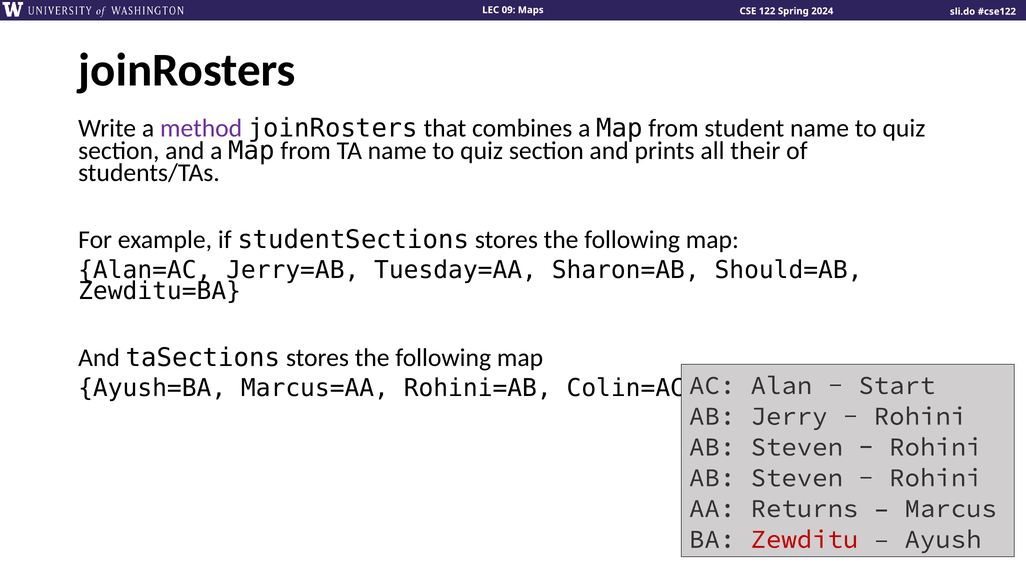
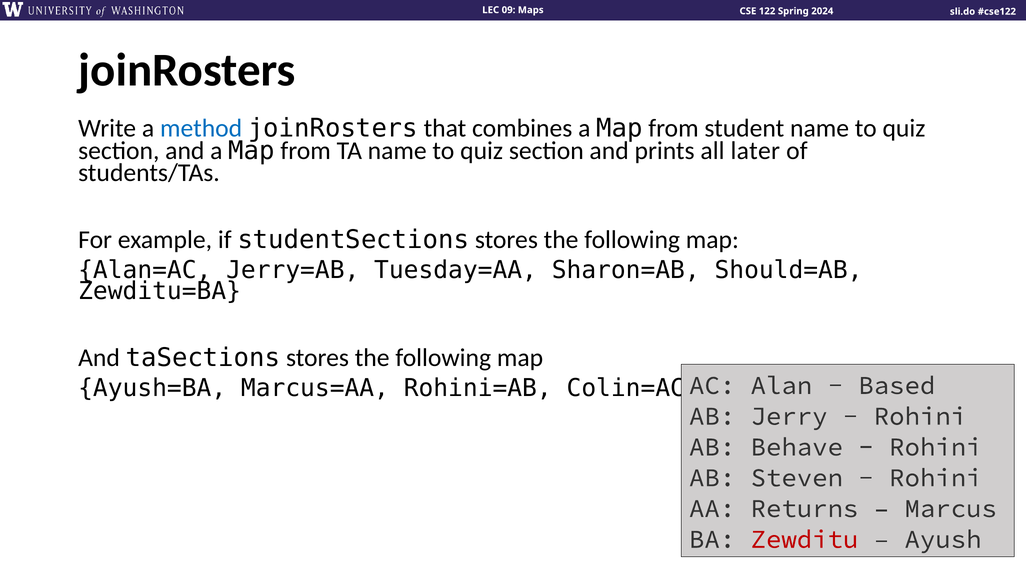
method colour: purple -> blue
their: their -> later
Start: Start -> Based
Steven at (797, 447): Steven -> Behave
